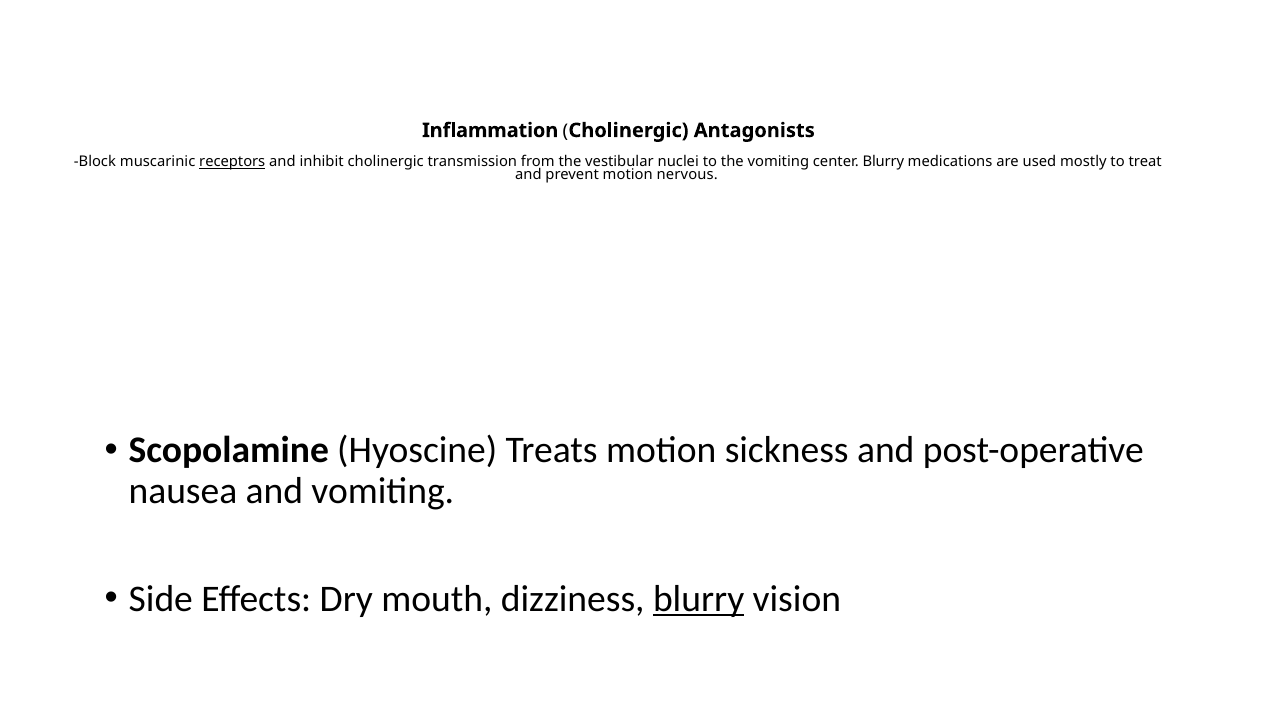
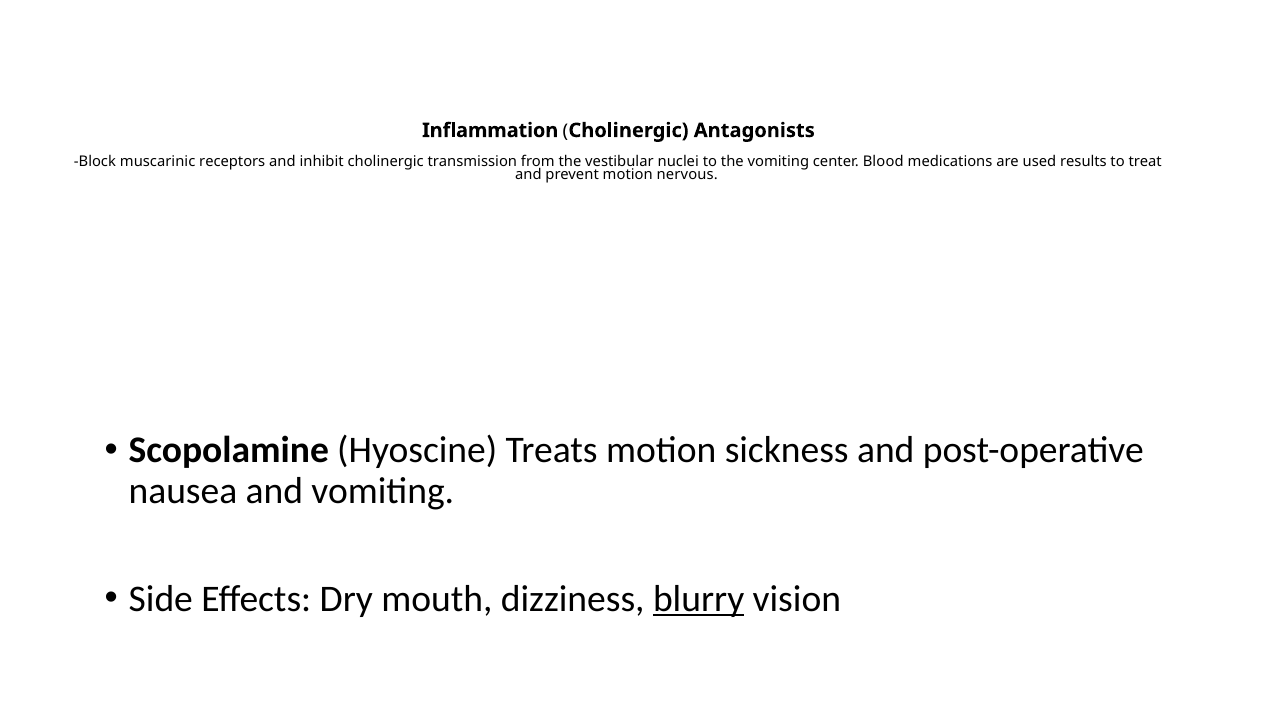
receptors underline: present -> none
center Blurry: Blurry -> Blood
mostly: mostly -> results
